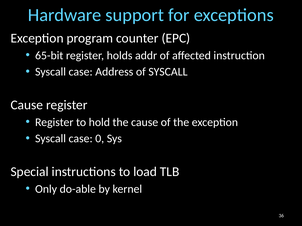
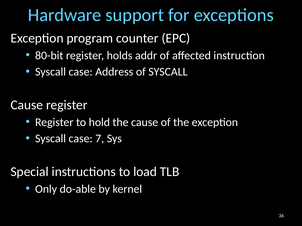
65-bit: 65-bit -> 80-bit
0: 0 -> 7
